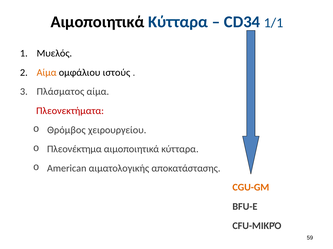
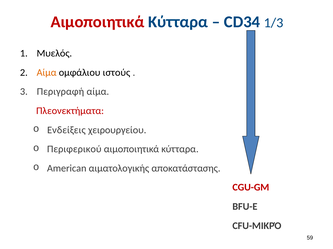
Αιμοποιητικά at (97, 22) colour: black -> red
1/1: 1/1 -> 1/3
Πλάσματος: Πλάσματος -> Περιγραφή
Θρόμβος: Θρόμβος -> Ενδείξεις
Πλεονέκτημα: Πλεονέκτημα -> Περιφερικού
CGU-GM colour: orange -> red
